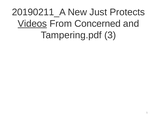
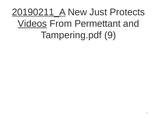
20190211_A underline: none -> present
Concerned: Concerned -> Permettant
3: 3 -> 9
